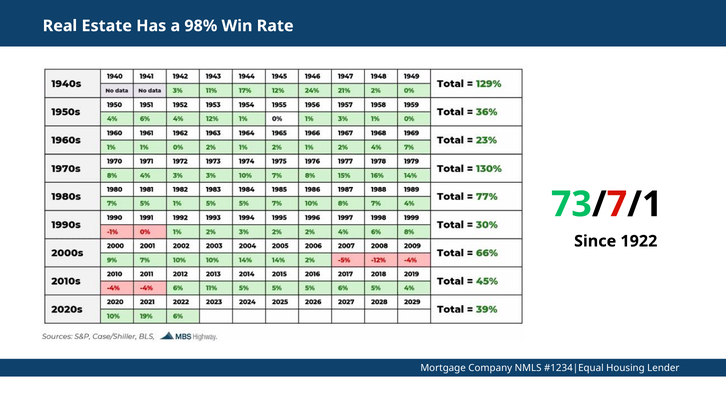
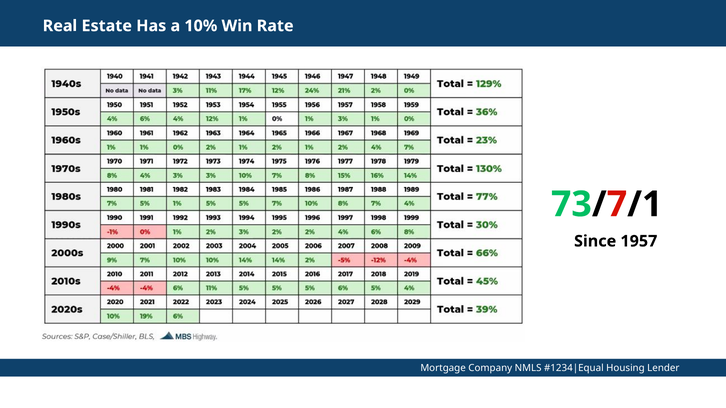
98%: 98% -> 10%
1922: 1922 -> 1957
